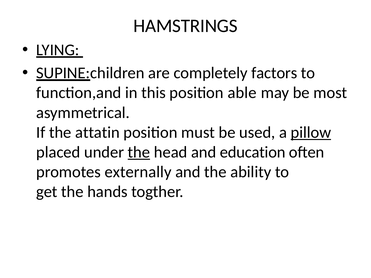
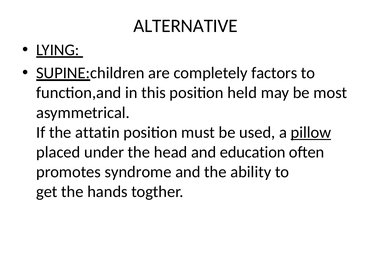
HAMSTRINGS: HAMSTRINGS -> ALTERNATIVE
able: able -> held
the at (139, 152) underline: present -> none
externally: externally -> syndrome
